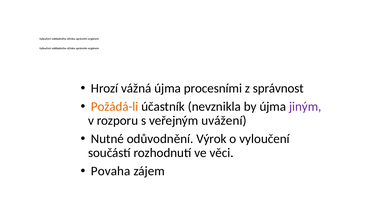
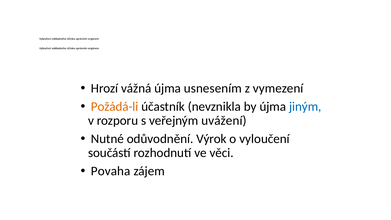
procesními: procesními -> usnesením
správnost: správnost -> vymezení
jiným colour: purple -> blue
